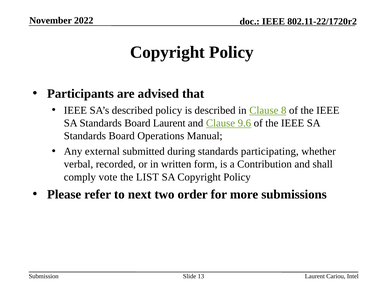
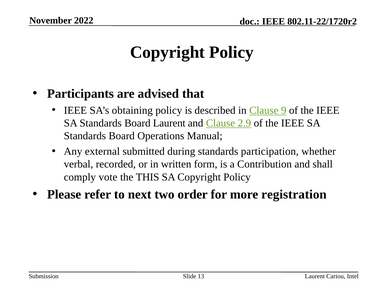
SA’s described: described -> obtaining
8: 8 -> 9
9.6: 9.6 -> 2.9
participating: participating -> participation
LIST: LIST -> THIS
submissions: submissions -> registration
